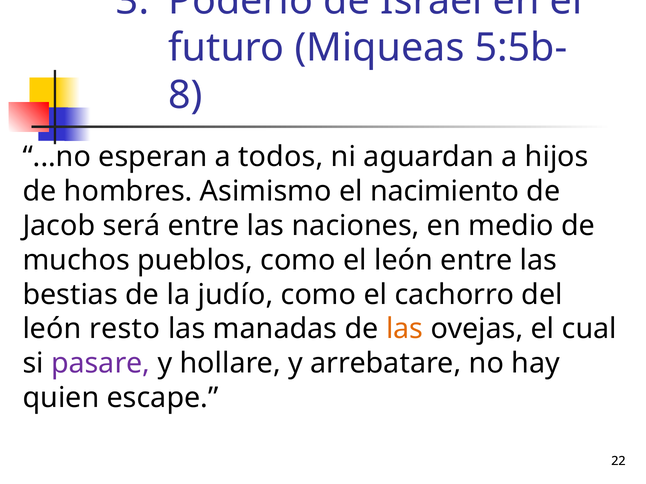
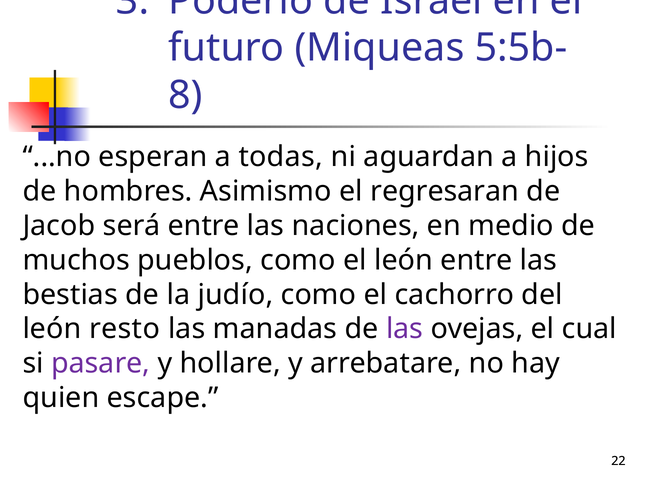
todos: todos -> todas
nacimiento: nacimiento -> regresaran
las at (405, 329) colour: orange -> purple
